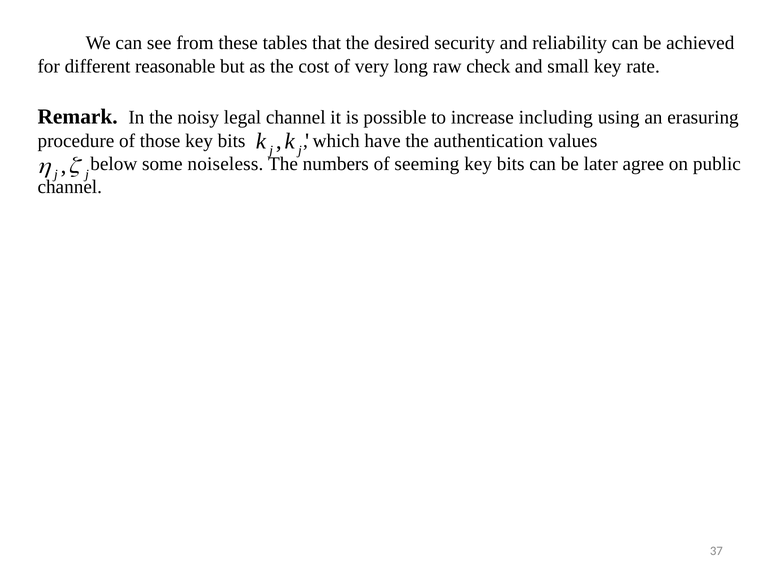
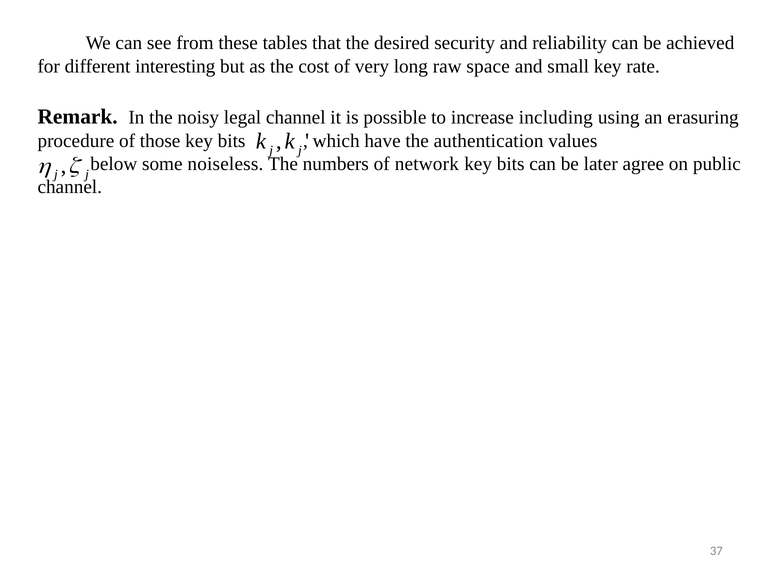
reasonable: reasonable -> interesting
check: check -> space
seeming: seeming -> network
